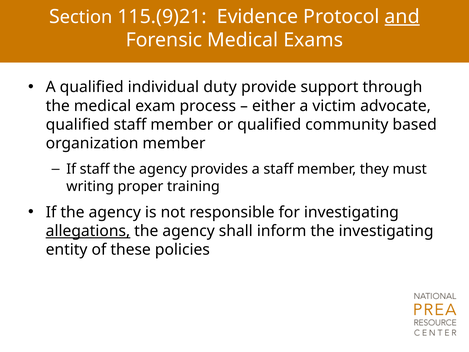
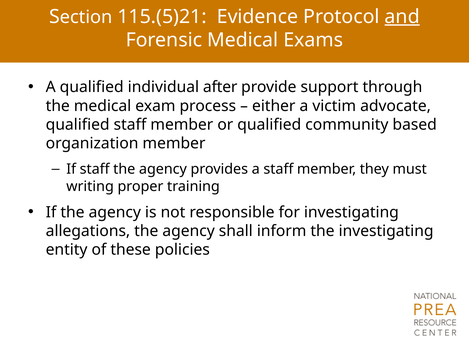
115.(9)21: 115.(9)21 -> 115.(5)21
duty: duty -> after
allegations underline: present -> none
